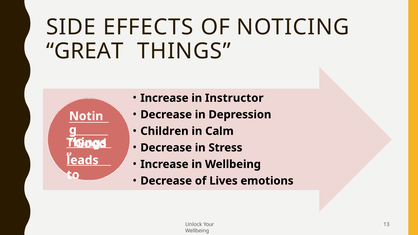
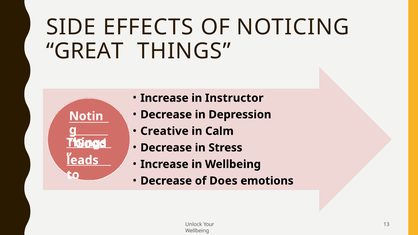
Children: Children -> Creative
Lives: Lives -> Does
